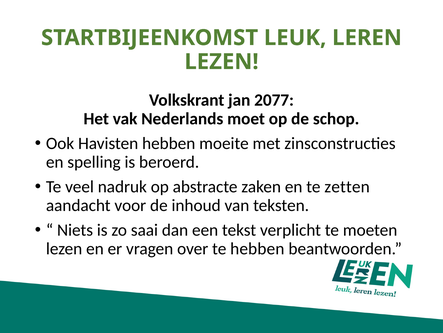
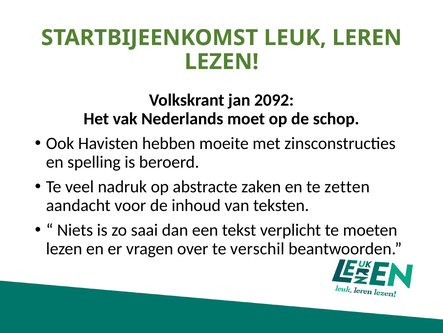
2077: 2077 -> 2092
te hebben: hebben -> verschil
